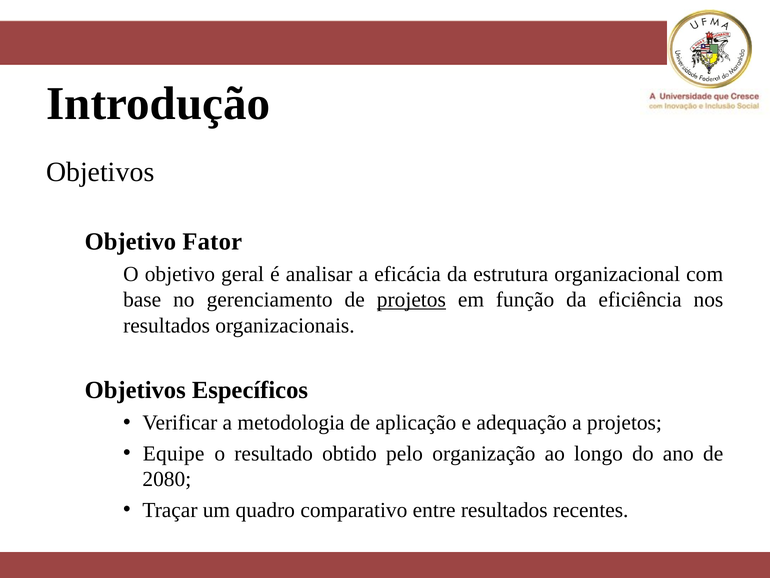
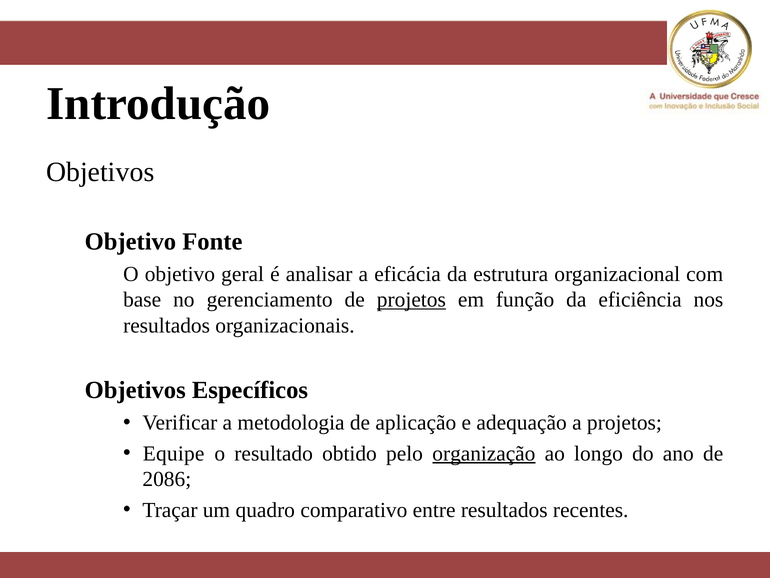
Fator: Fator -> Fonte
organização underline: none -> present
2080: 2080 -> 2086
